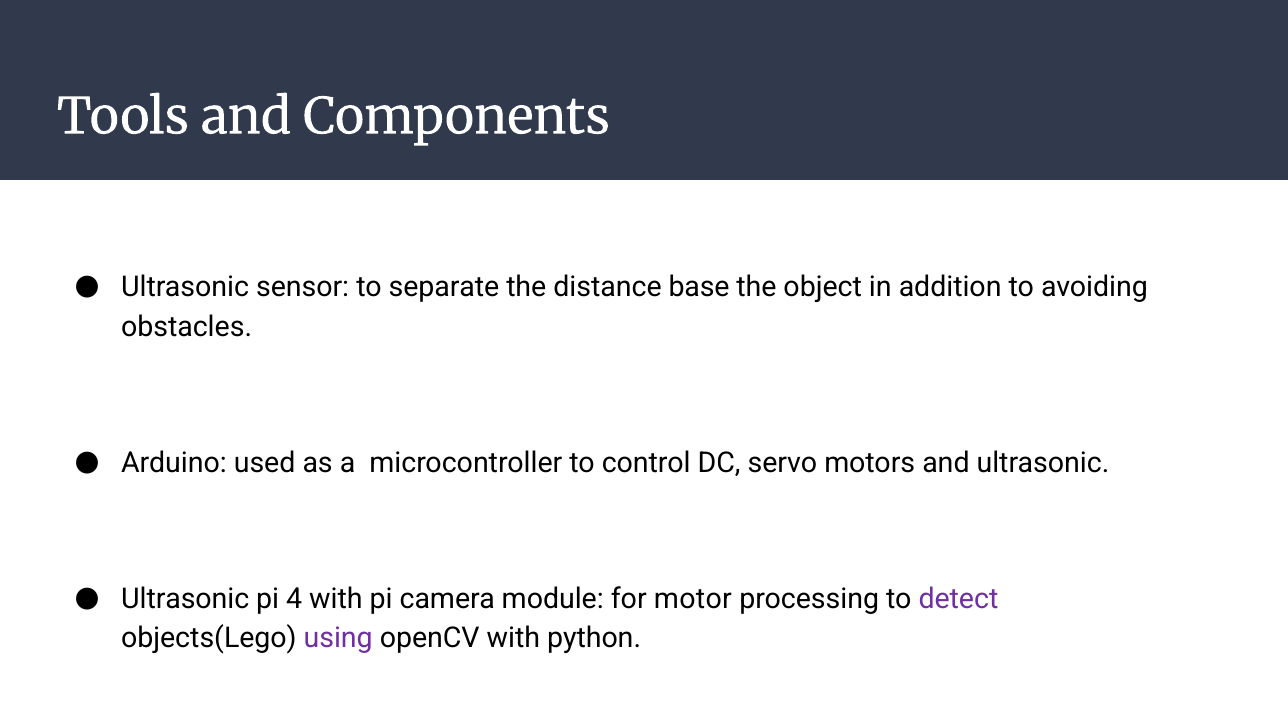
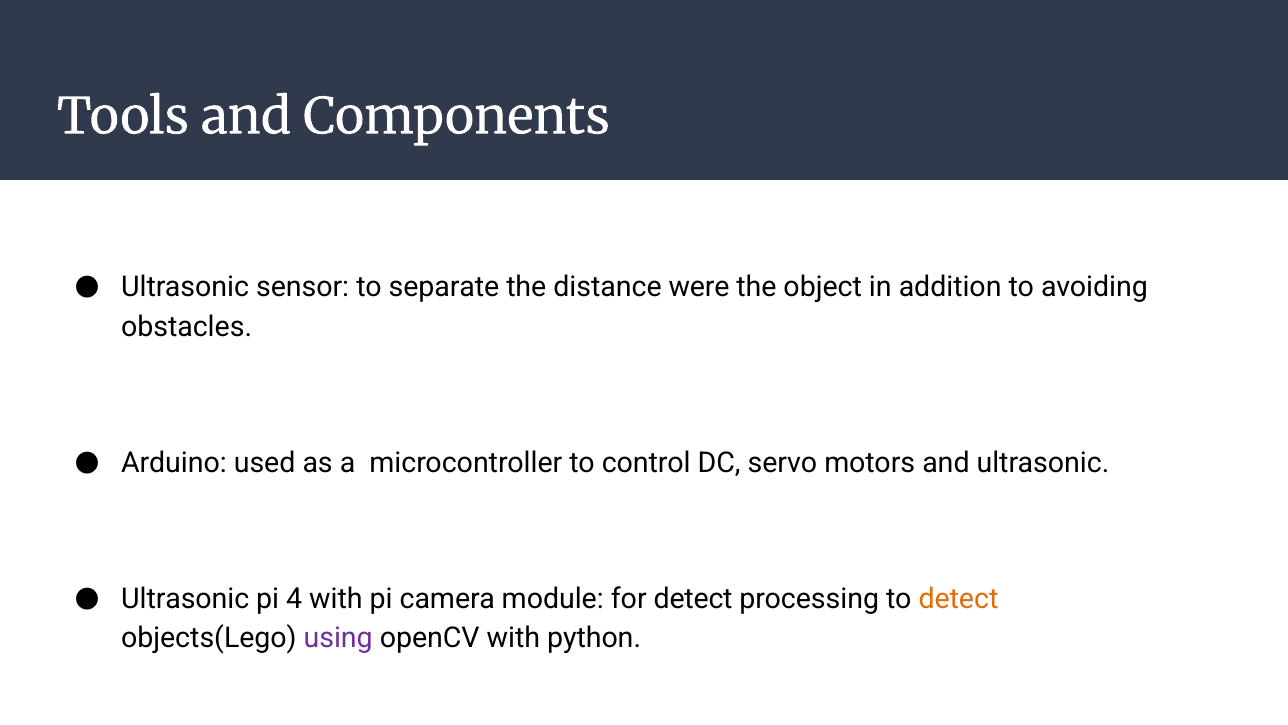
base: base -> were
for motor: motor -> detect
detect at (958, 599) colour: purple -> orange
